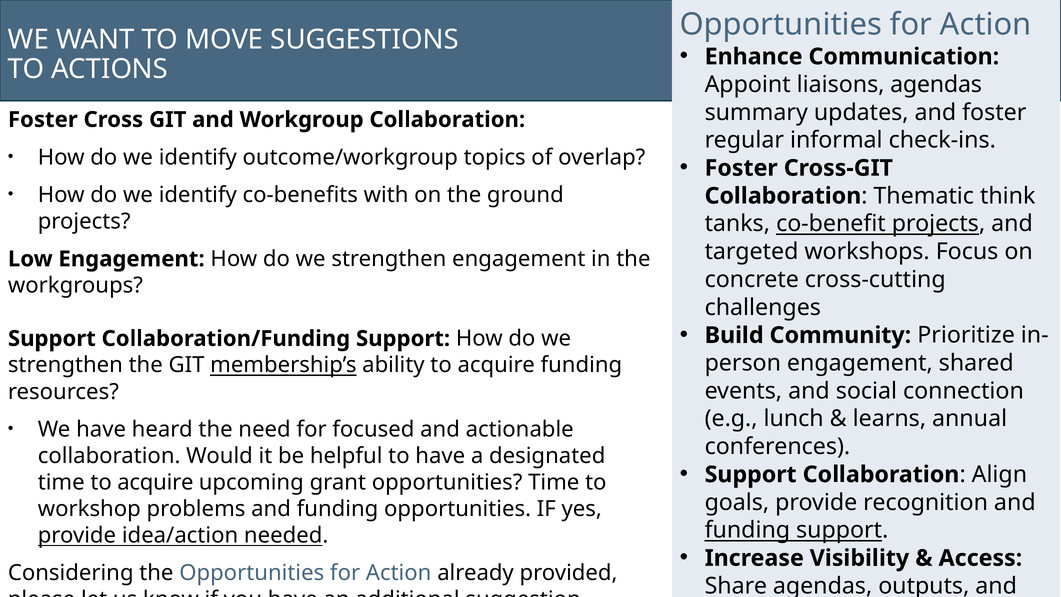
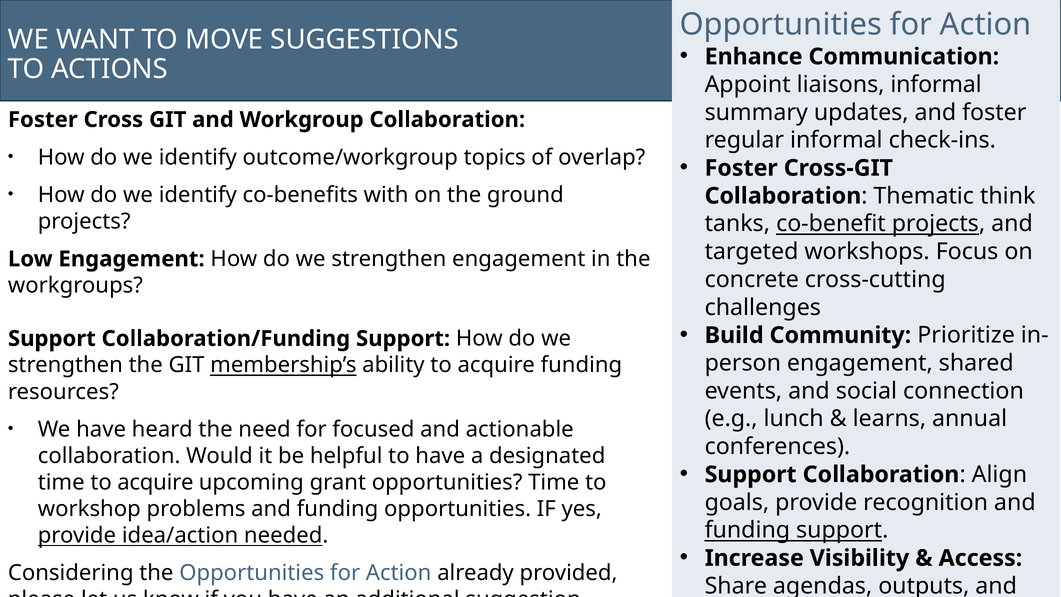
liaisons agendas: agendas -> informal
